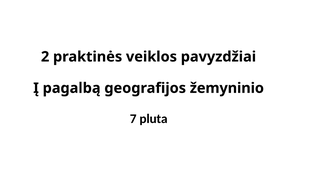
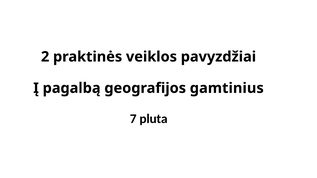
žemyninio: žemyninio -> gamtinius
